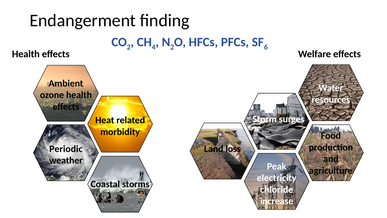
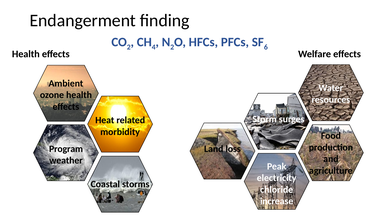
Periodic: Periodic -> Program
